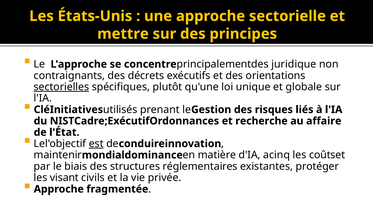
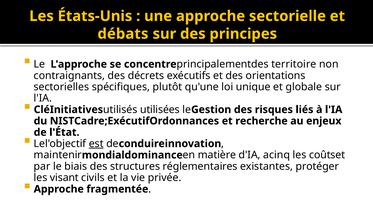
mettre: mettre -> débats
juridique: juridique -> territoire
sectorielles underline: present -> none
prenant: prenant -> utilisées
affaire: affaire -> enjeux
